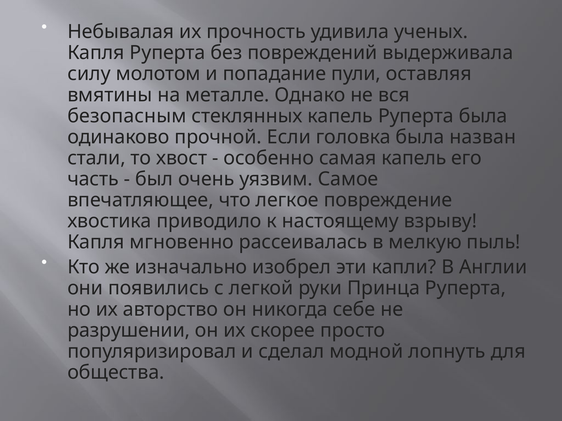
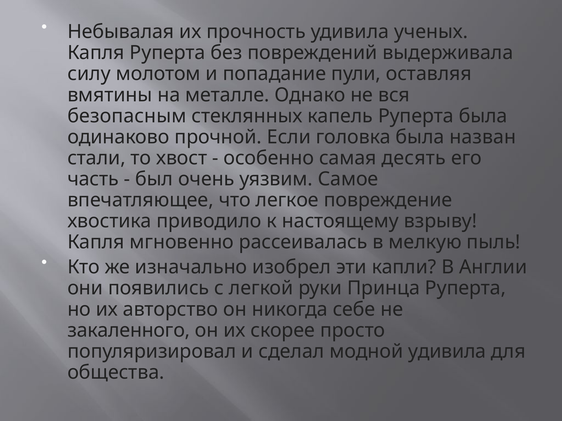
самая капель: капель -> десять
разрушении: разрушении -> закаленного
модной лопнуть: лопнуть -> удивила
